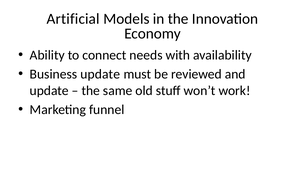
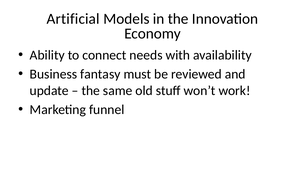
Business update: update -> fantasy
